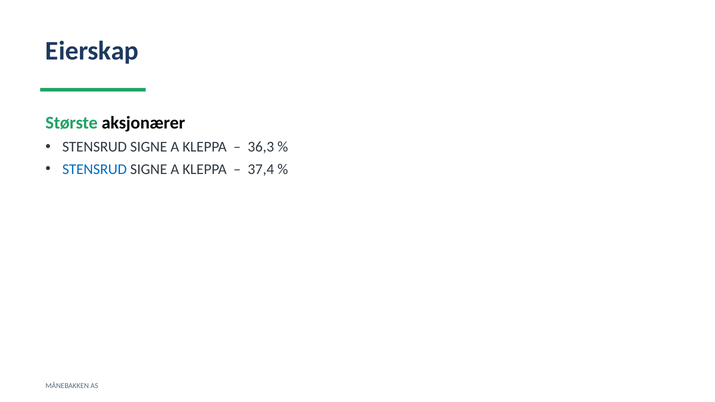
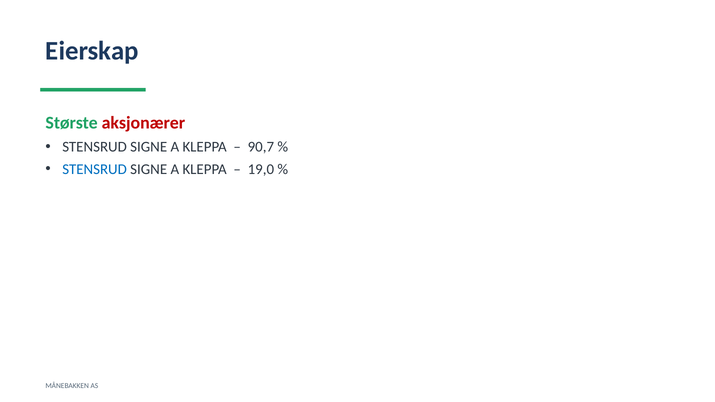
aksjonærer colour: black -> red
36,3: 36,3 -> 90,7
37,4: 37,4 -> 19,0
